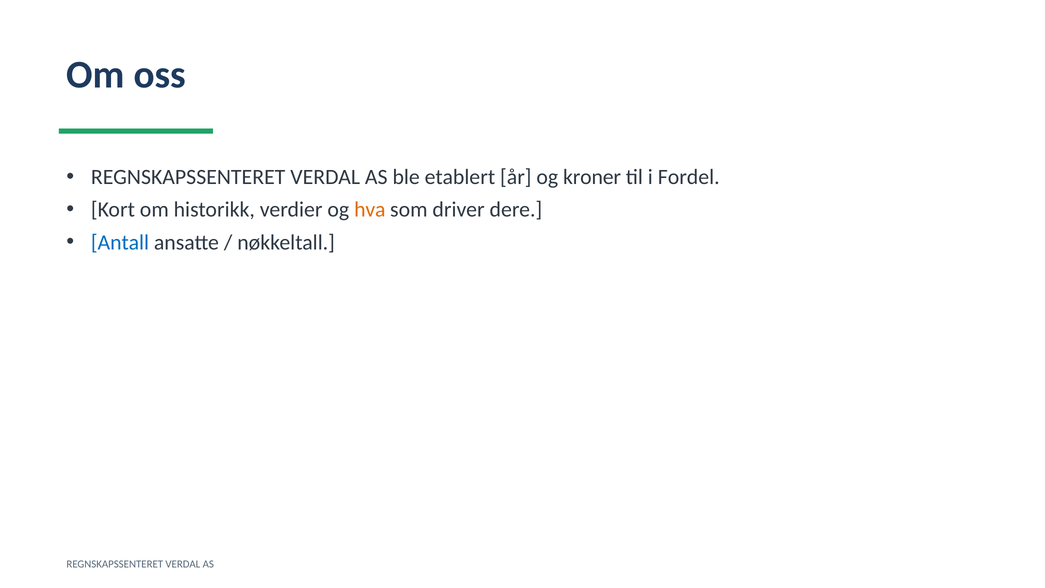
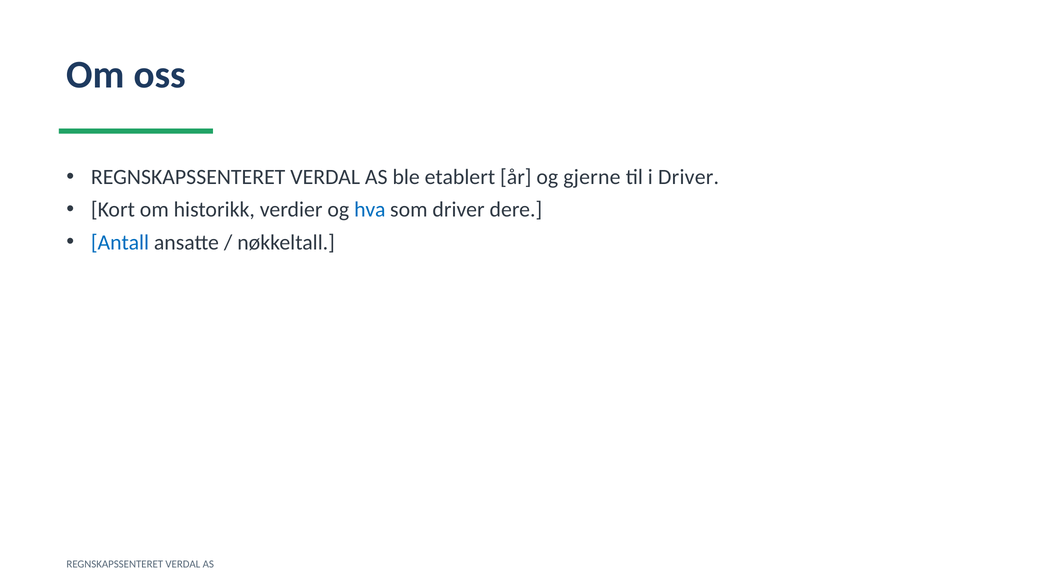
kroner: kroner -> gjerne
i Fordel: Fordel -> Driver
hva colour: orange -> blue
